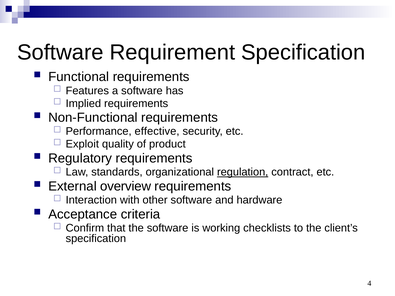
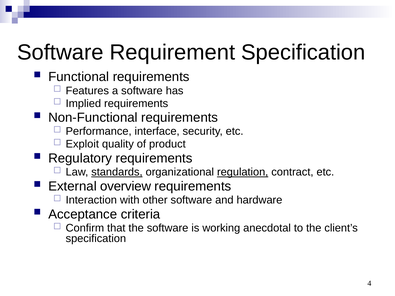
effective: effective -> interface
standards underline: none -> present
checklists: checklists -> anecdotal
